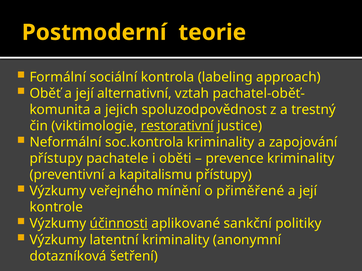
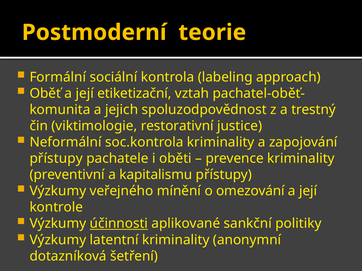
alternativní: alternativní -> etiketizační
restorativní underline: present -> none
přiměřené: přiměřené -> omezování
